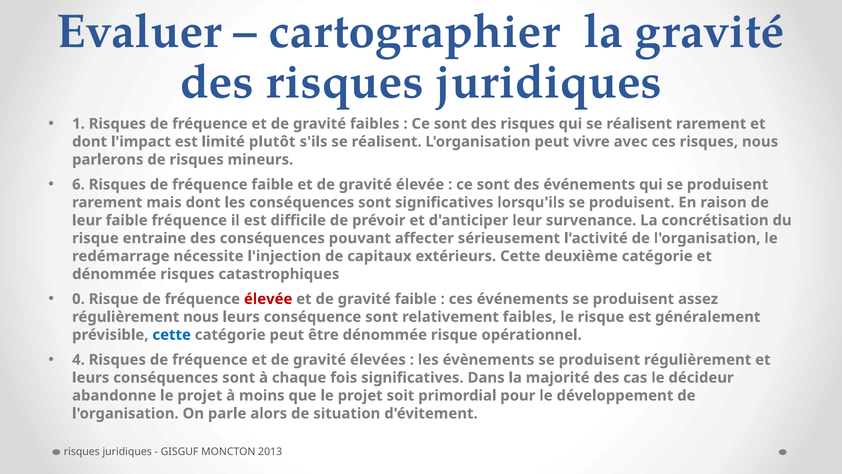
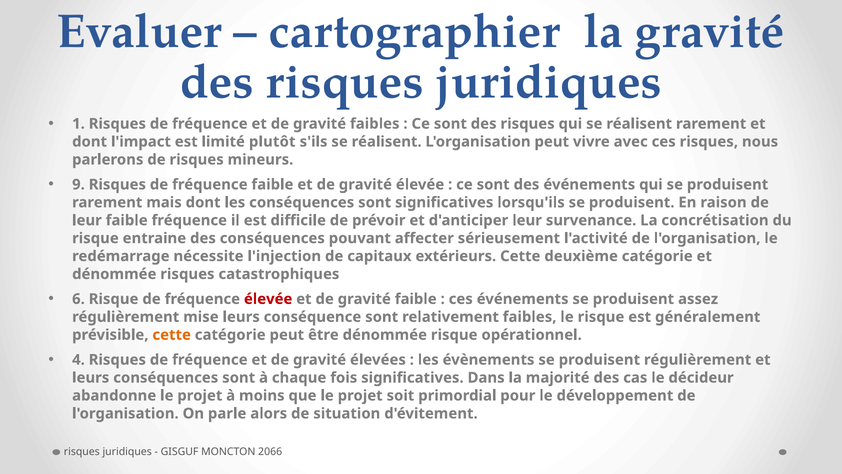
6: 6 -> 9
0: 0 -> 6
régulièrement nous: nous -> mise
cette at (172, 335) colour: blue -> orange
2013: 2013 -> 2066
